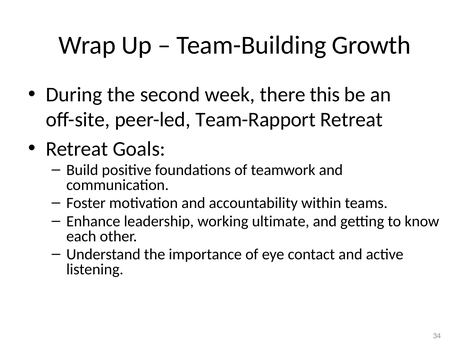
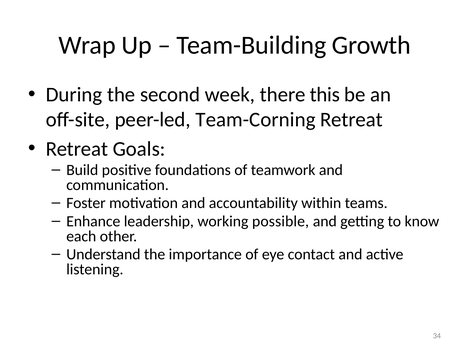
Team-Rapport: Team-Rapport -> Team-Corning
ultimate: ultimate -> possible
